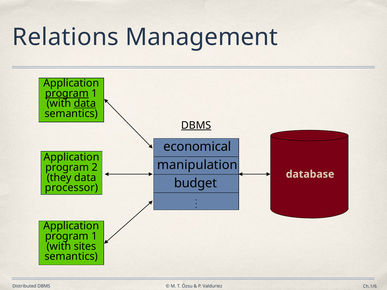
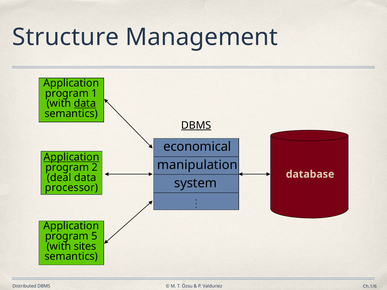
Relations: Relations -> Structure
program at (67, 93) underline: present -> none
Application at (72, 157) underline: none -> present
they: they -> deal
budget: budget -> system
1 at (94, 236): 1 -> 5
